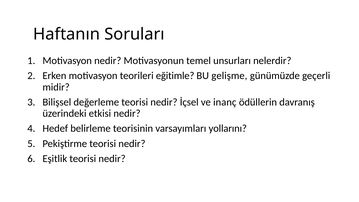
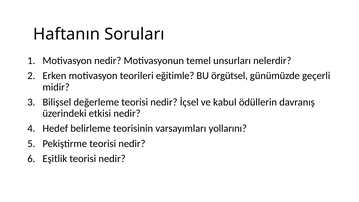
gelişme: gelişme -> örgütsel
inanç: inanç -> kabul
